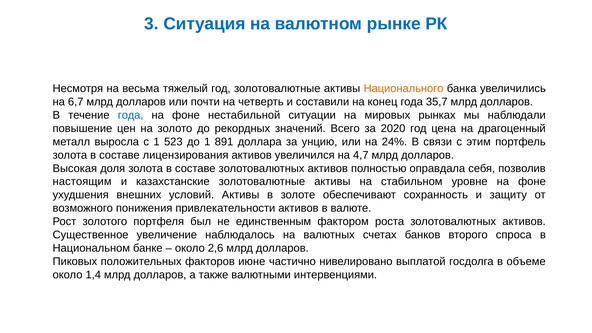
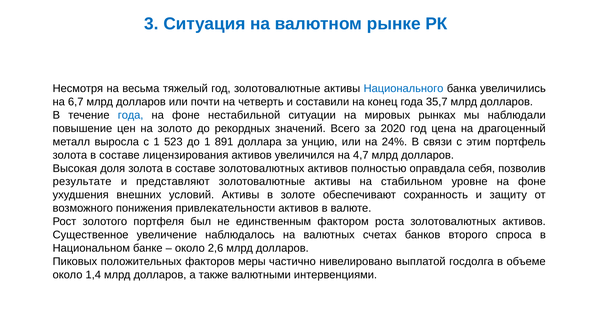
Национального colour: orange -> blue
настоящим: настоящим -> результате
казахстанские: казахстанские -> представляют
июне: июне -> меры
